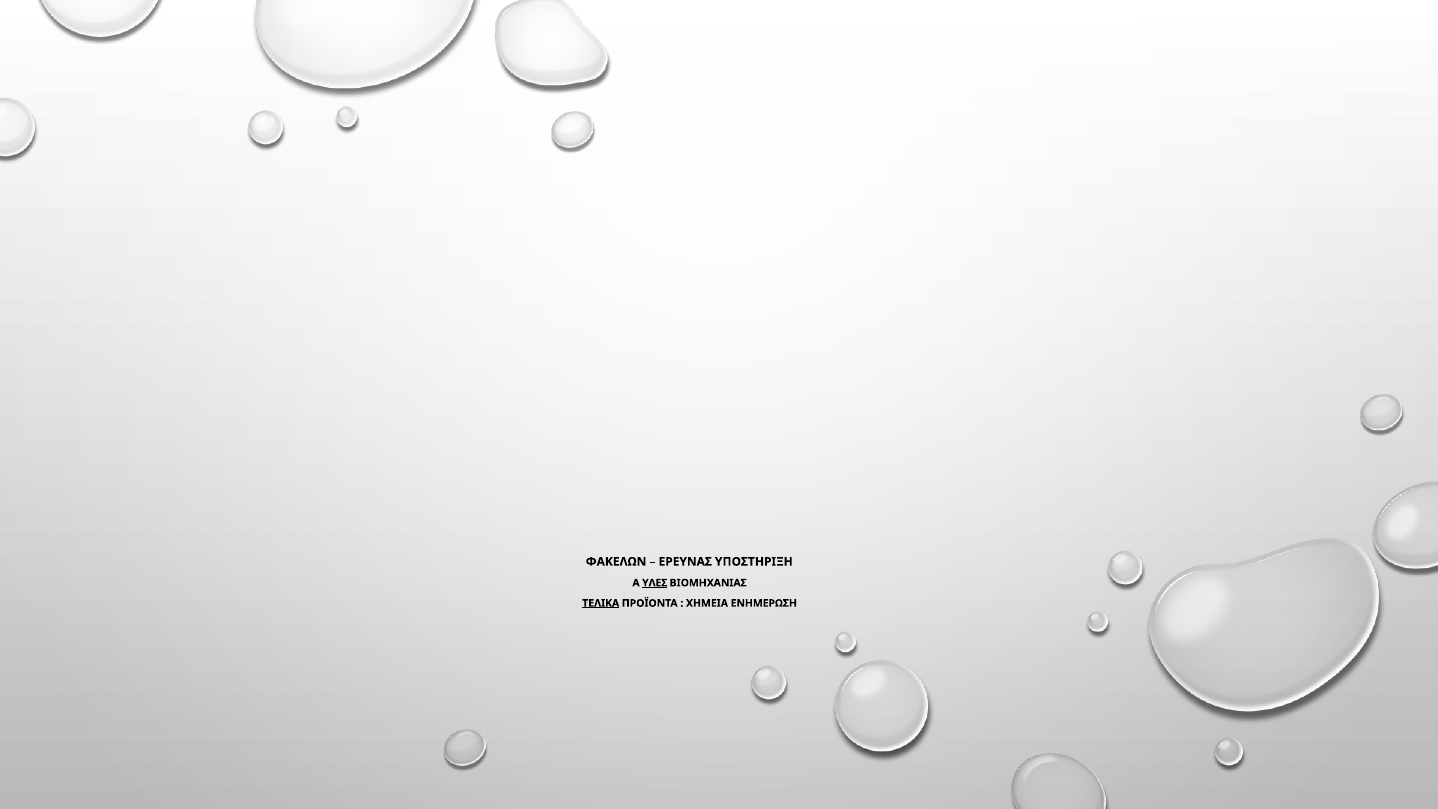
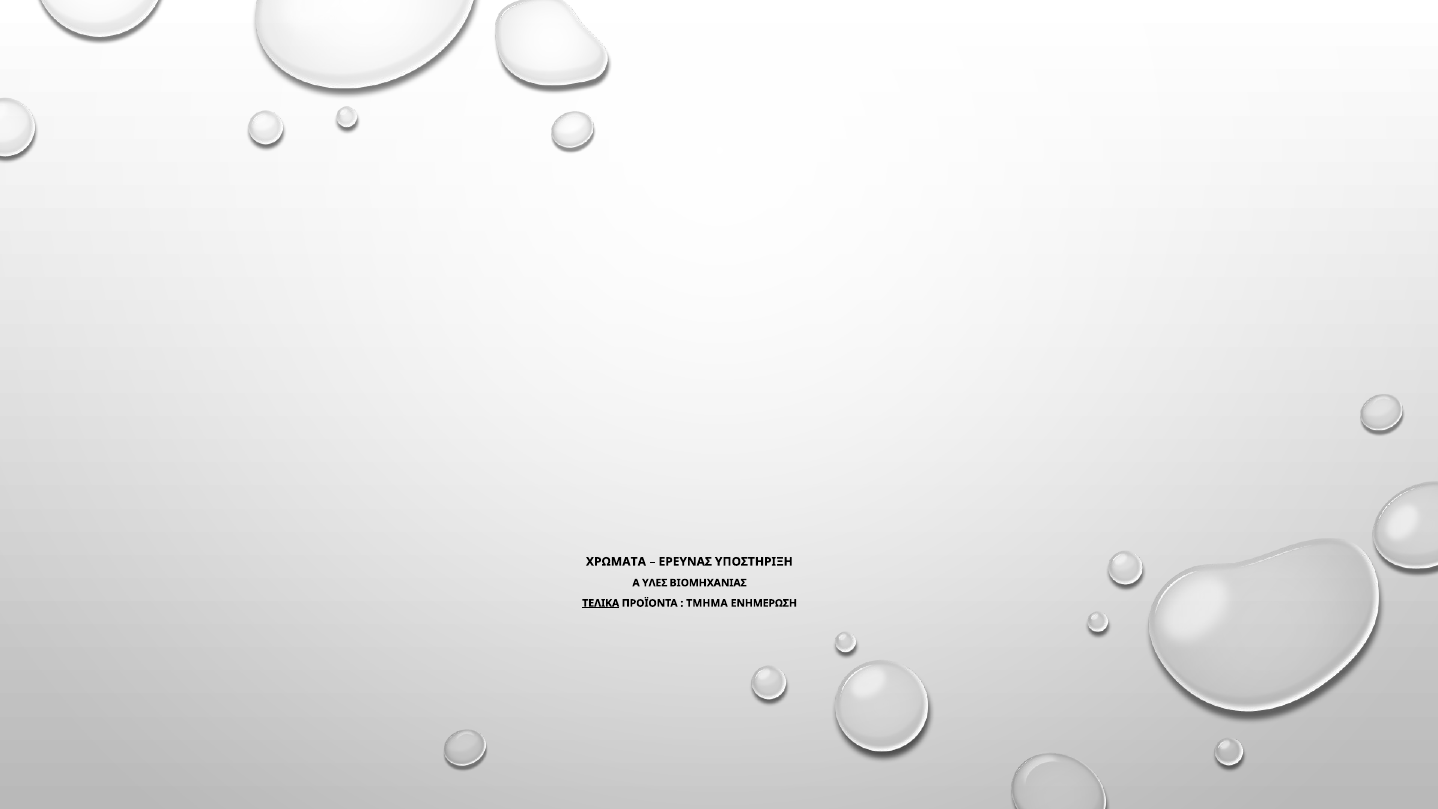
ΦΑΚΕΛΩΝ: ΦΑΚΕΛΩΝ -> ΧΡΩΜΑΤΑ
ΥΛΕΣ underline: present -> none
ΧΗΜΕΙΑ: ΧΗΜΕΙΑ -> ΤΜΗΜΑ
